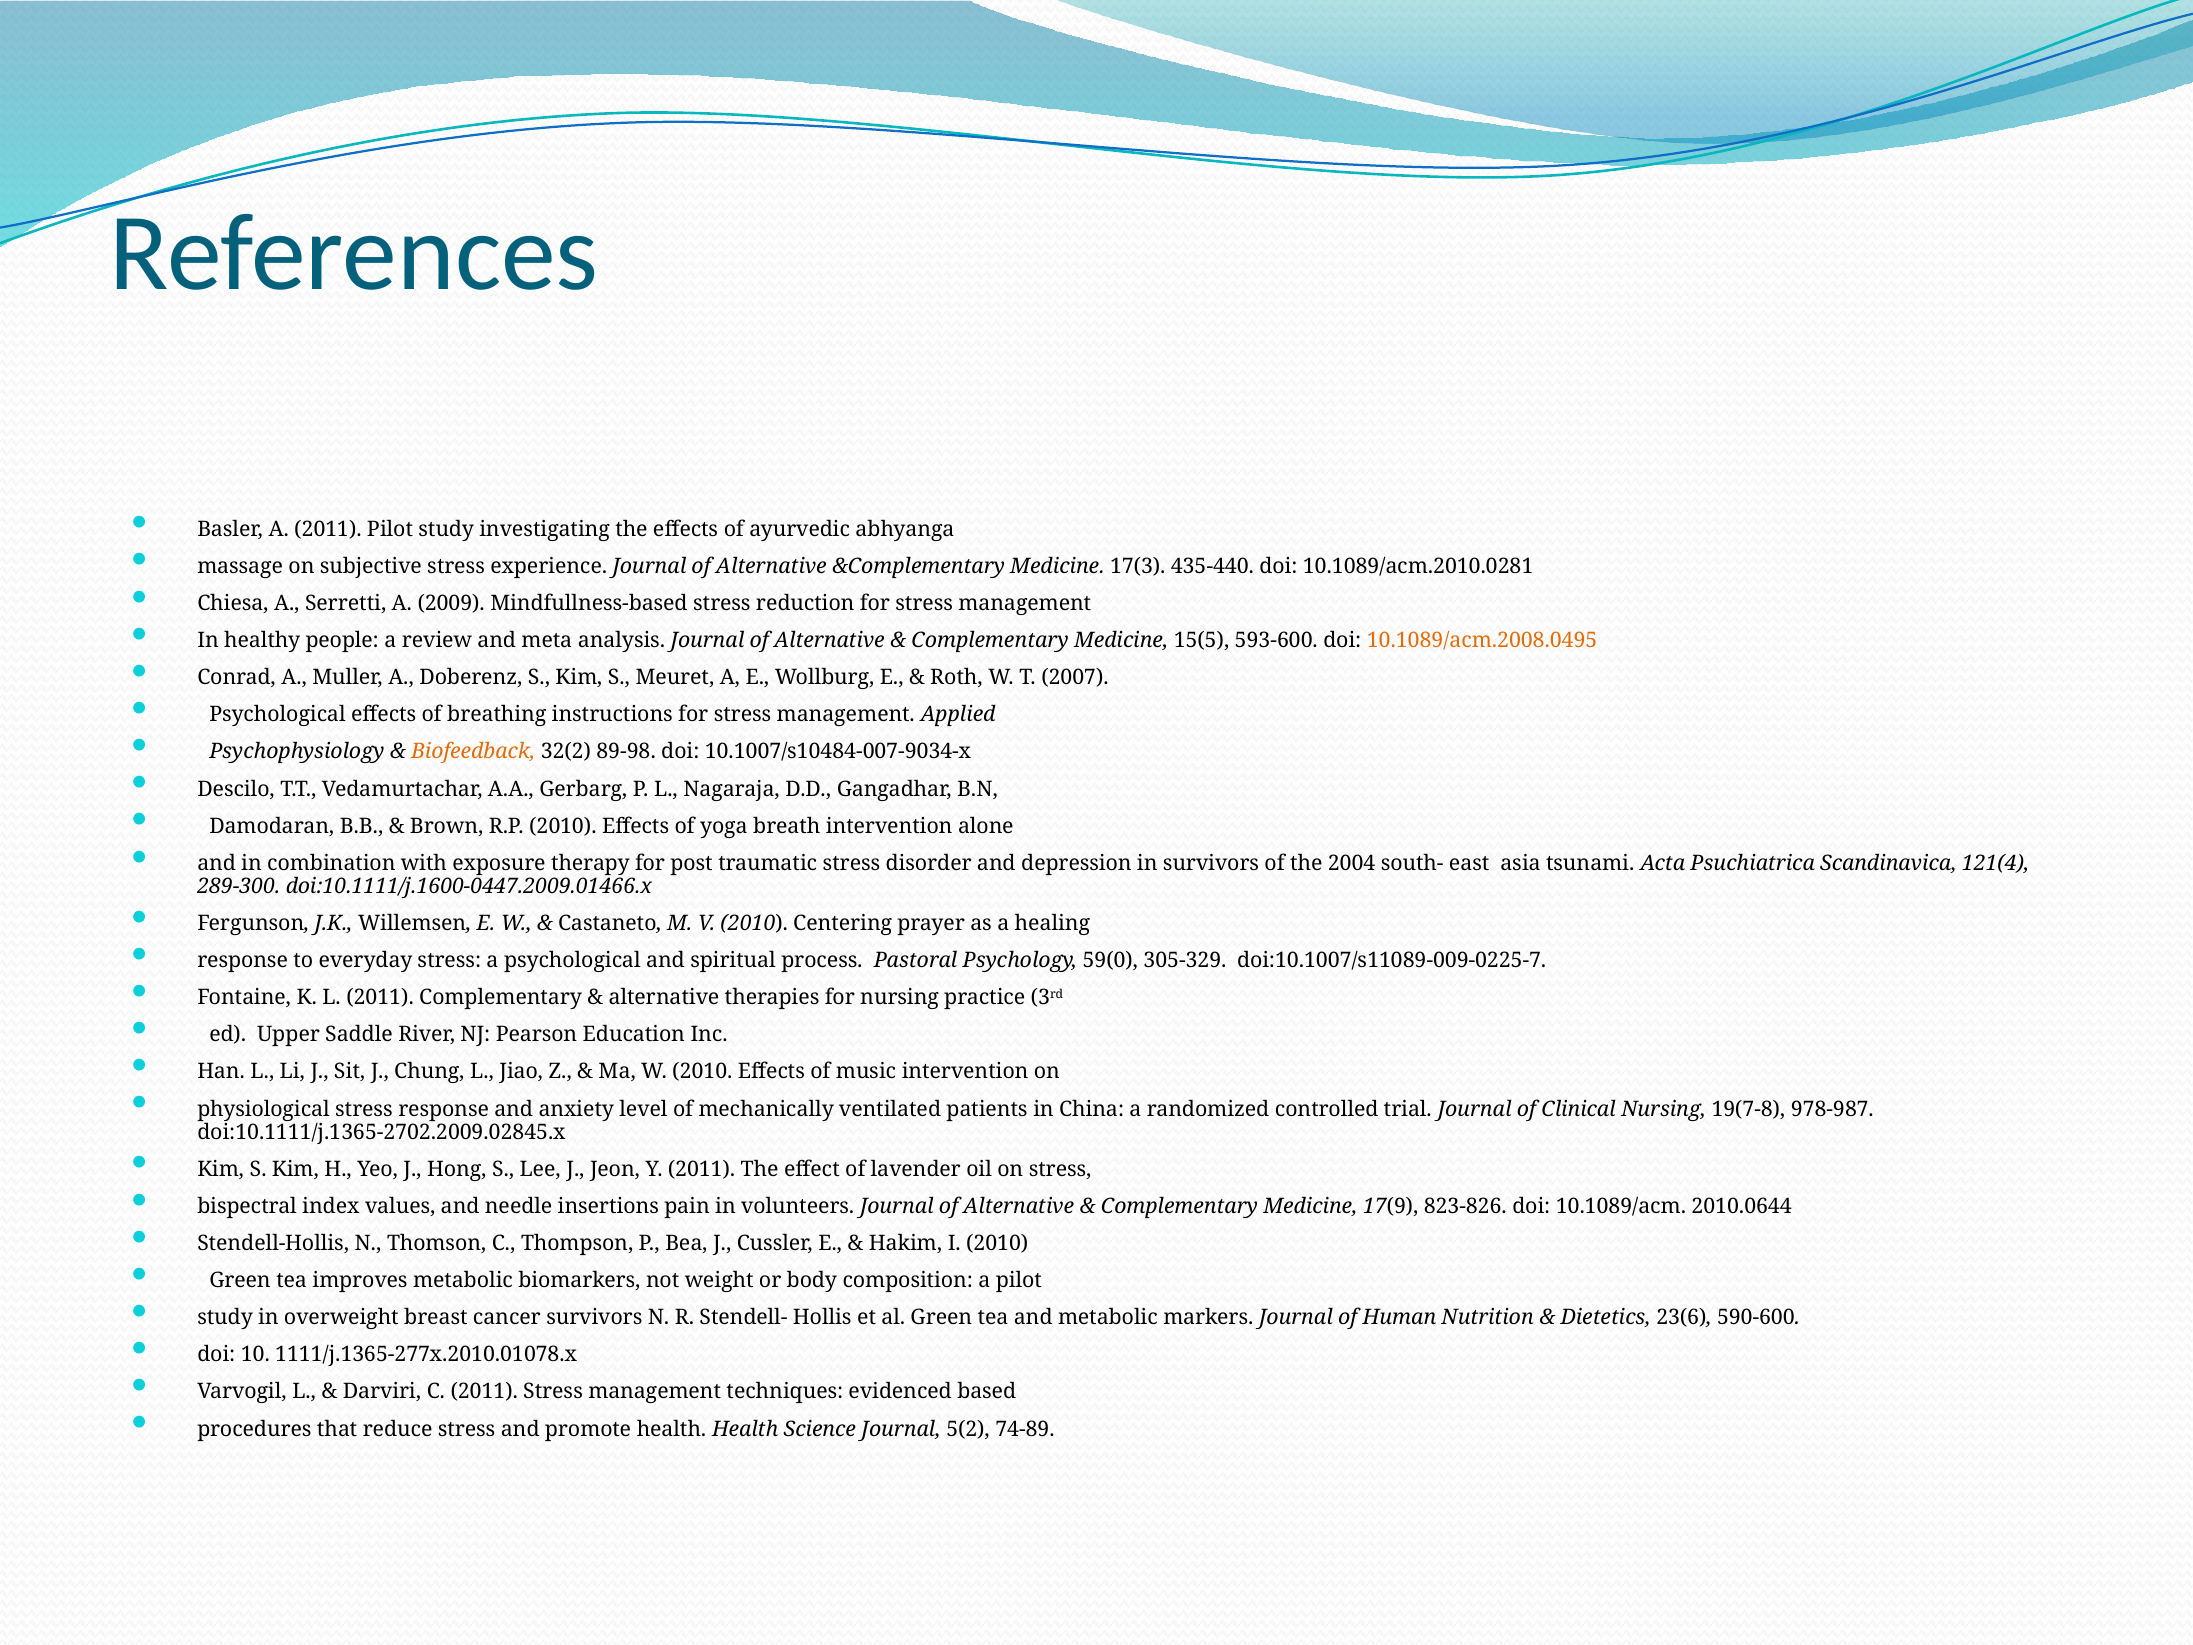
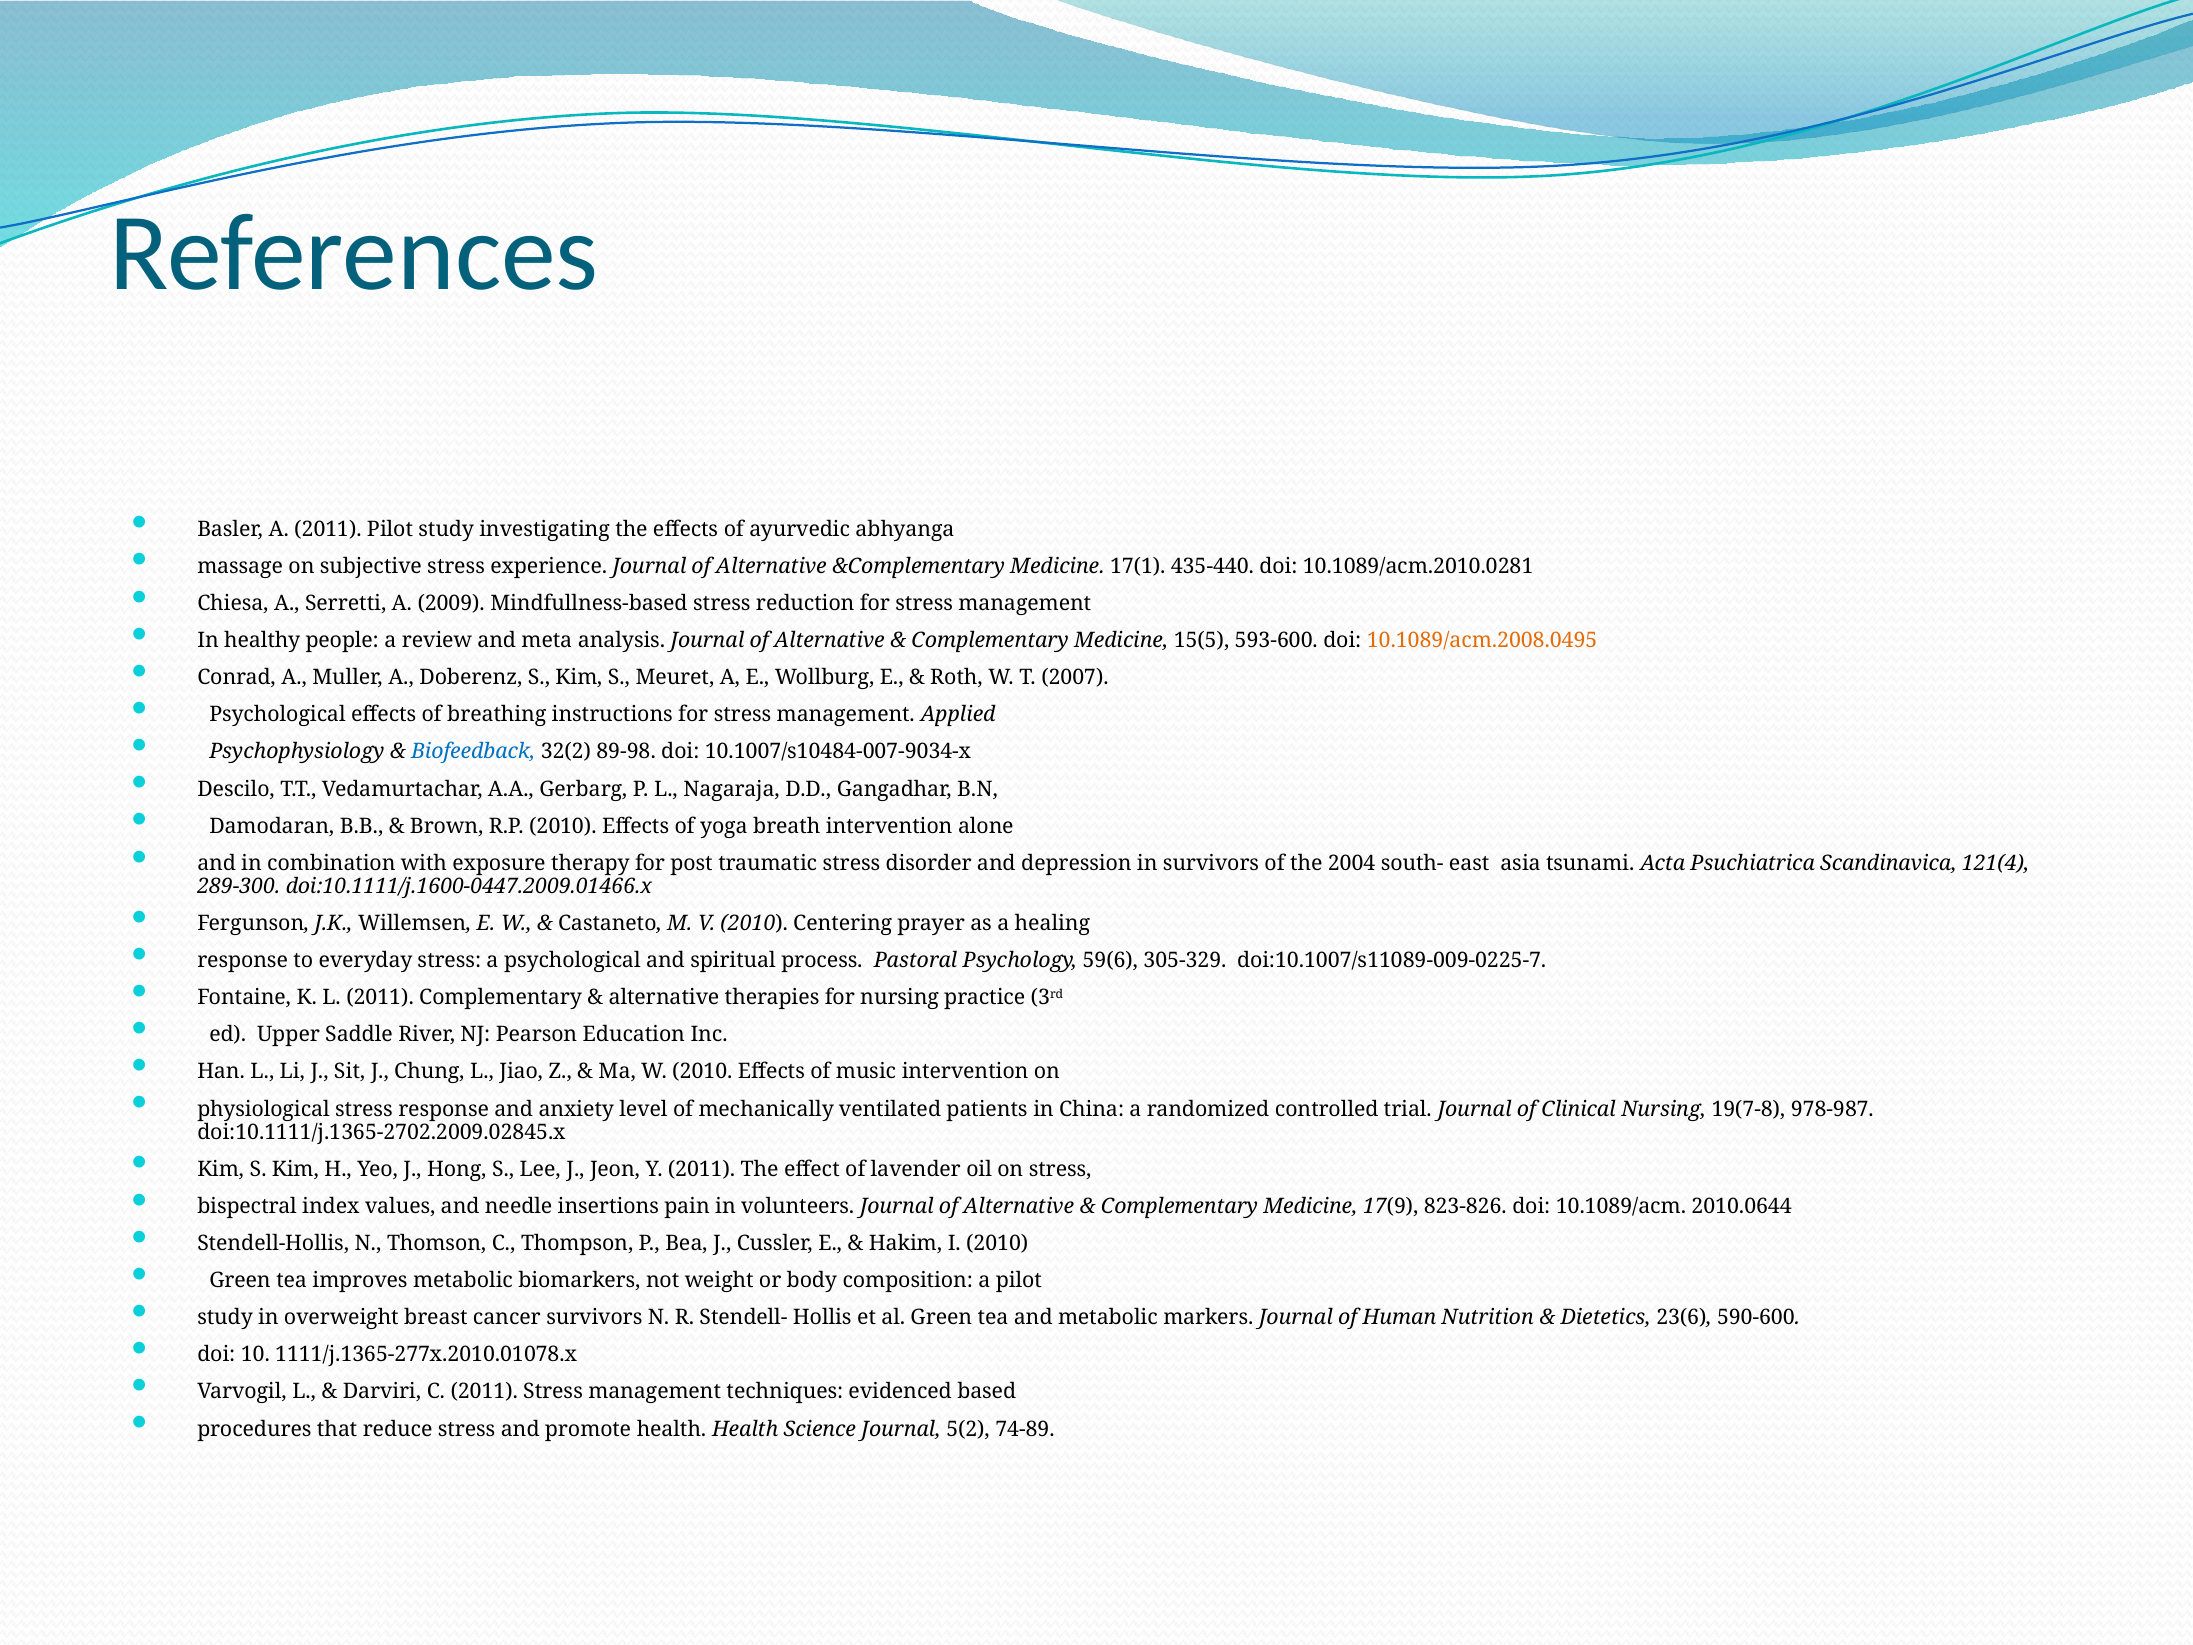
17(3: 17(3 -> 17(1
Biofeedback colour: orange -> blue
59(0: 59(0 -> 59(6
